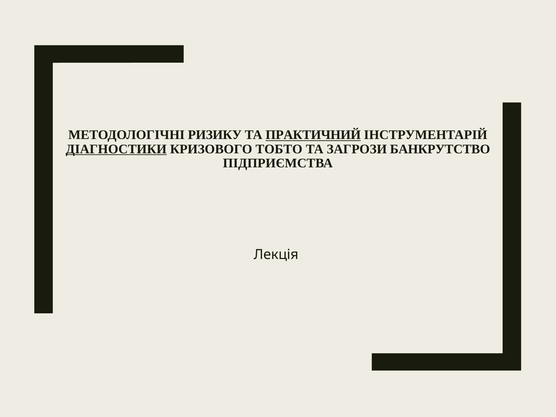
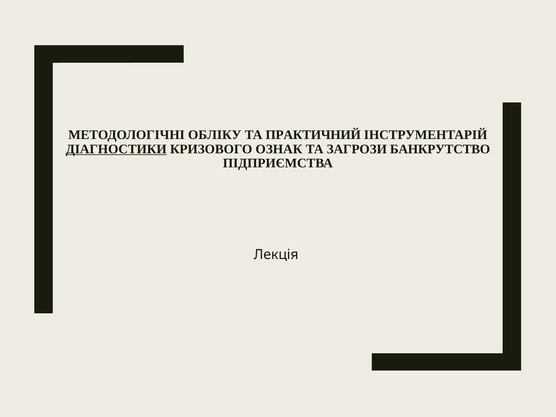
РИЗИКУ: РИЗИКУ -> ОБЛІКУ
ПРАКТИЧНИЙ underline: present -> none
ТОБТО: ТОБТО -> ОЗНАК
